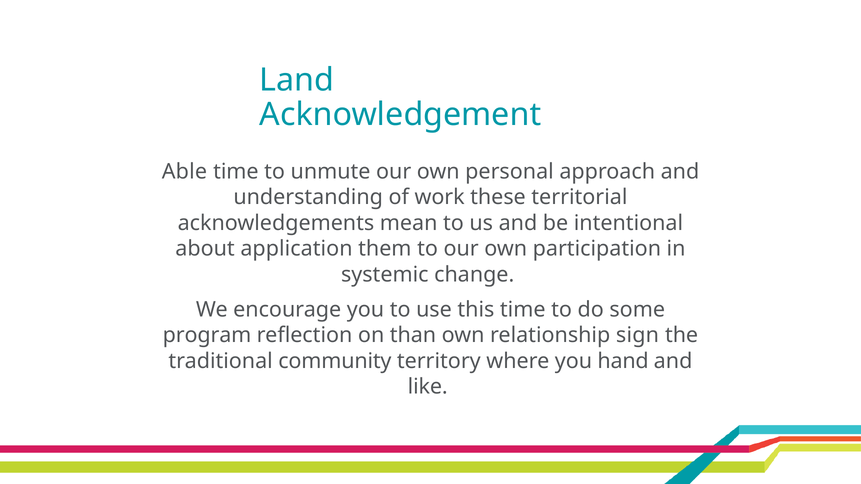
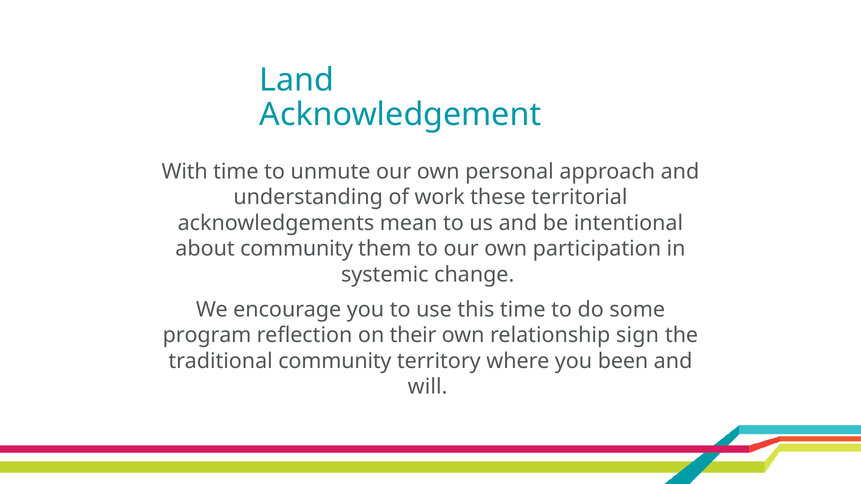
Able: Able -> With
about application: application -> community
than: than -> their
hand: hand -> been
like: like -> will
